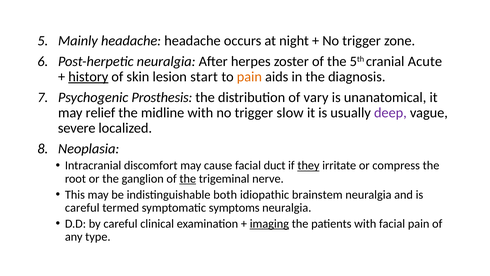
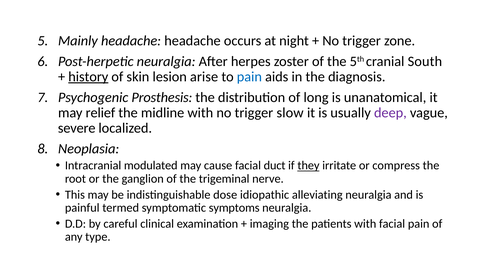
Acute: Acute -> South
start: start -> arise
pain at (249, 77) colour: orange -> blue
vary: vary -> long
discomfort: discomfort -> modulated
the at (188, 179) underline: present -> none
both: both -> dose
brainstem: brainstem -> alleviating
careful at (82, 208): careful -> painful
imaging underline: present -> none
